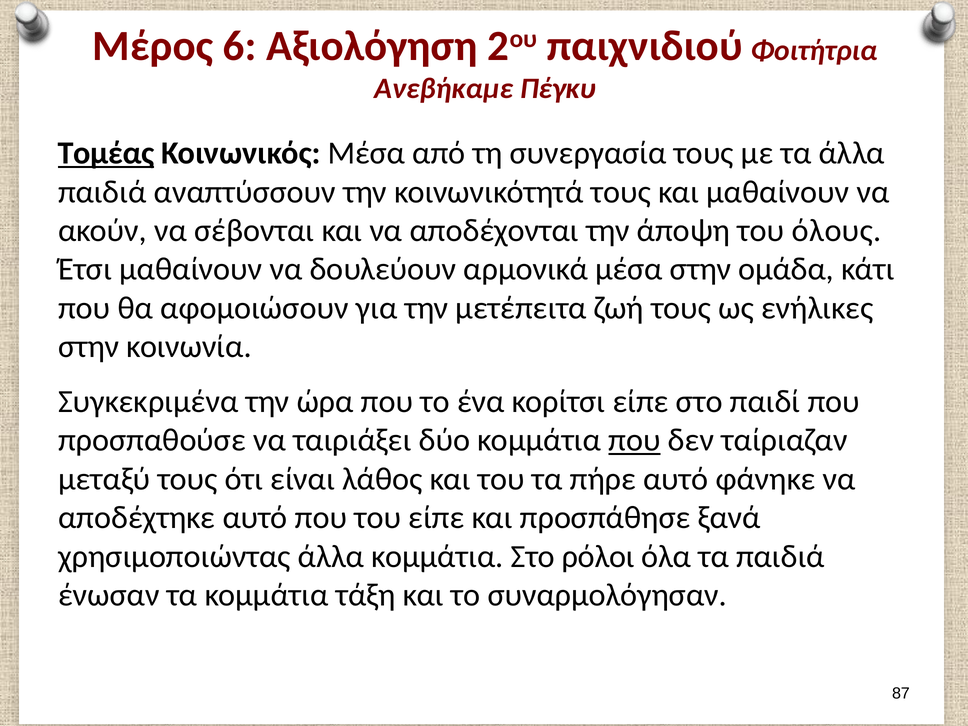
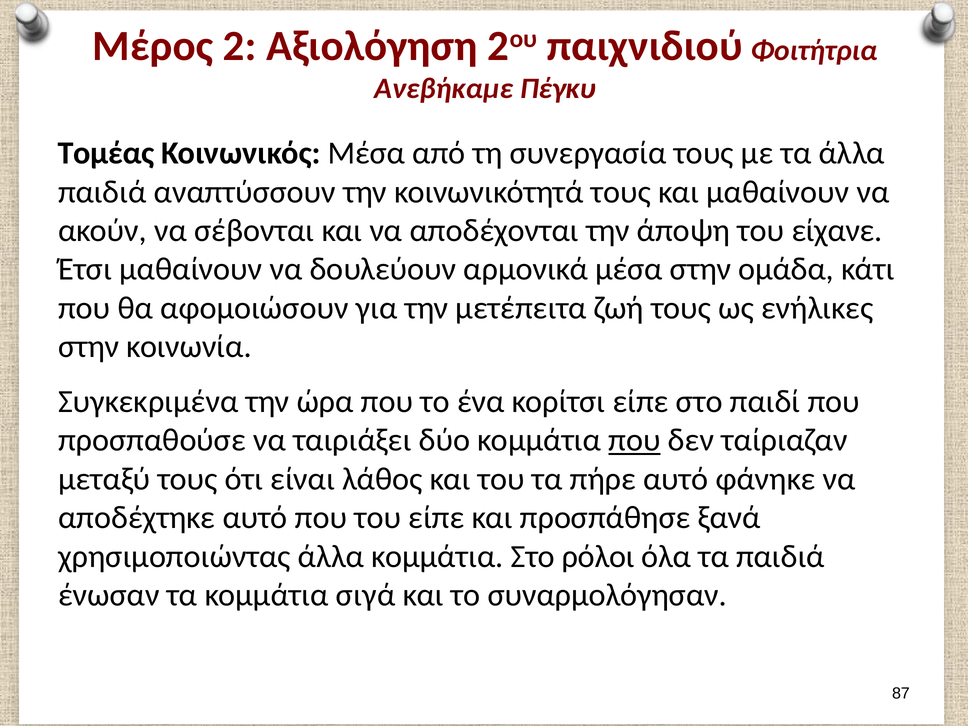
6: 6 -> 2
Τομέας underline: present -> none
όλους: όλους -> είχανε
τάξη: τάξη -> σιγά
